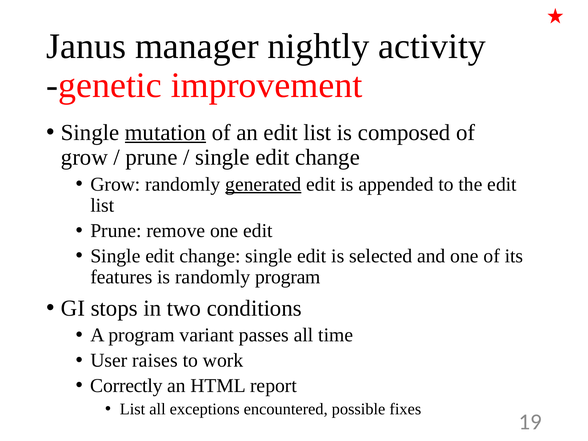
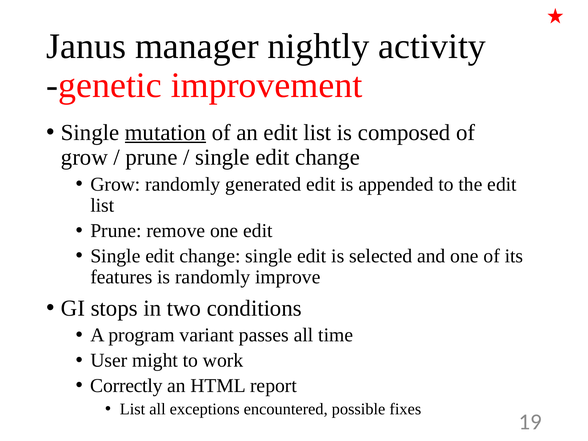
generated underline: present -> none
randomly program: program -> improve
raises: raises -> might
